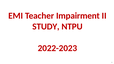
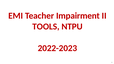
STUDY: STUDY -> TOOLS
